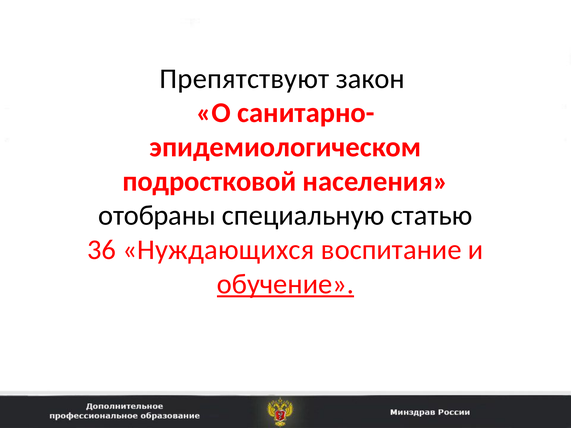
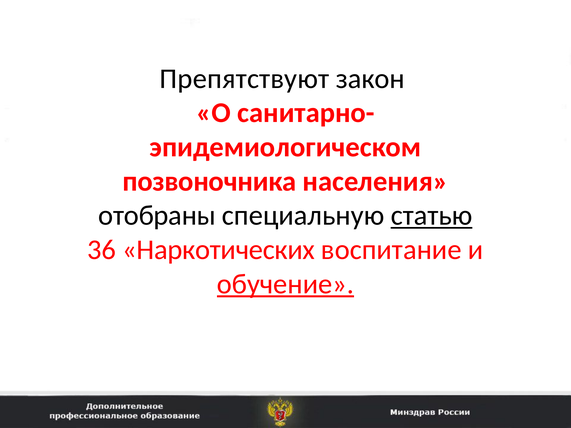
подростковой: подростковой -> позвоночника
статью underline: none -> present
Нуждающихся: Нуждающихся -> Наркотических
